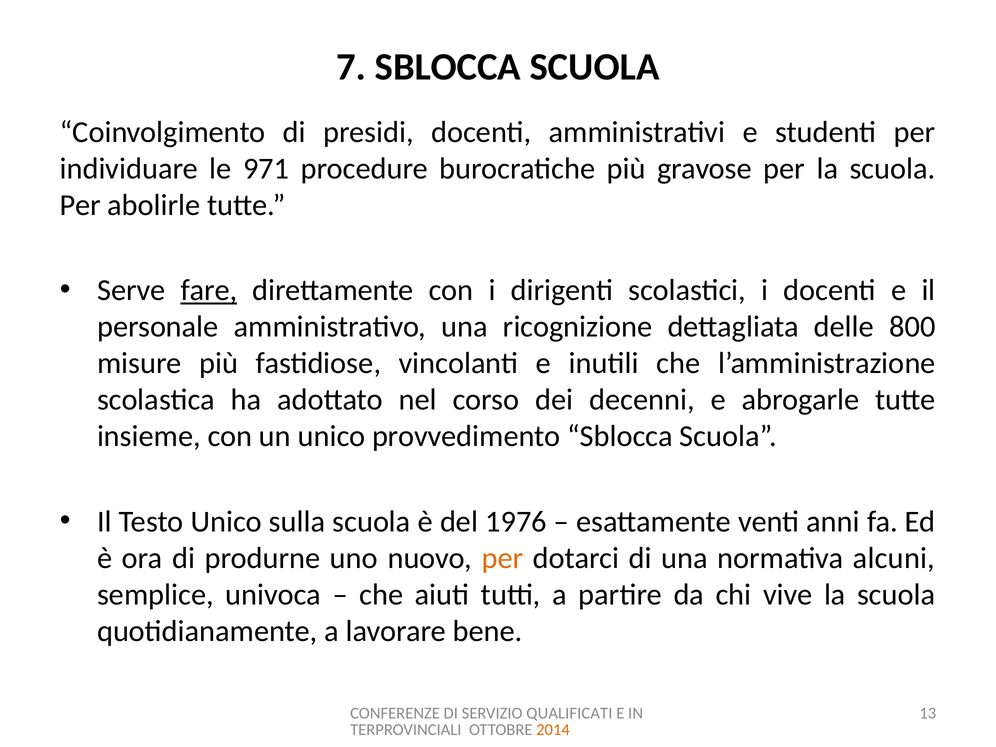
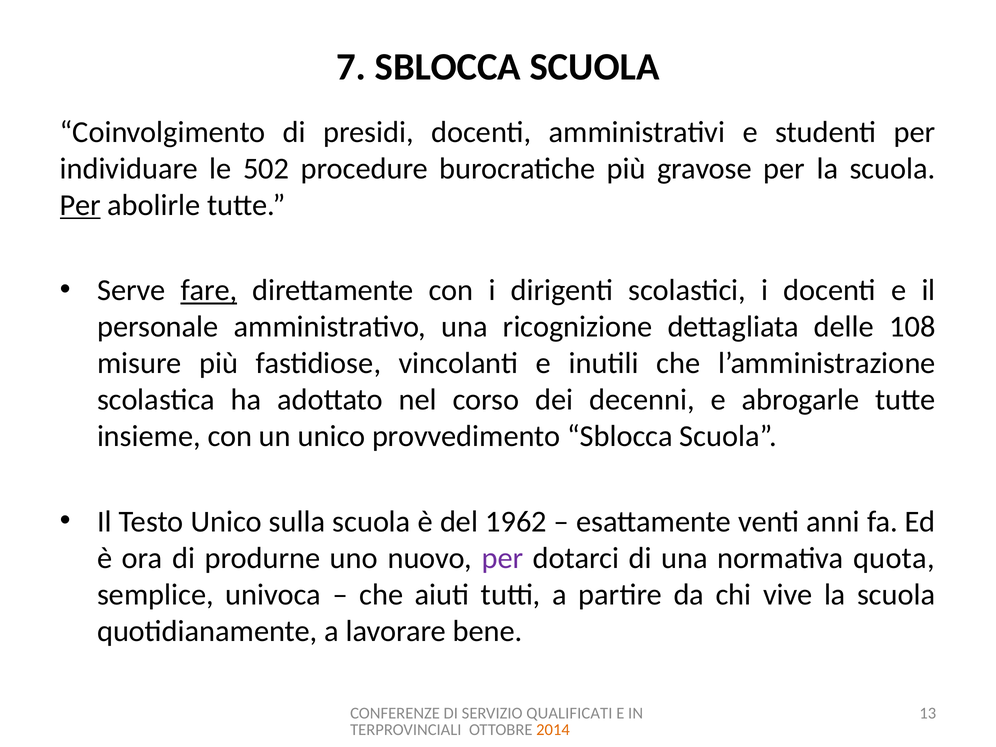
971: 971 -> 502
Per at (80, 205) underline: none -> present
800: 800 -> 108
1976: 1976 -> 1962
per at (502, 558) colour: orange -> purple
alcuni: alcuni -> quota
